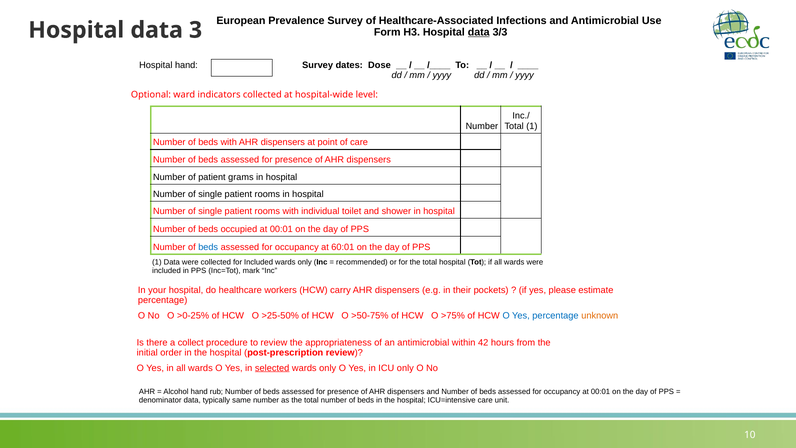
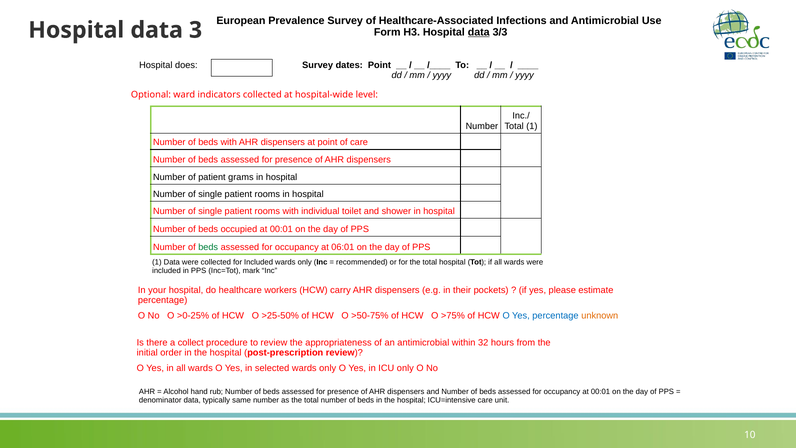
Hospital hand: hand -> does
dates Dose: Dose -> Point
beds at (208, 247) colour: blue -> green
60:01: 60:01 -> 06:01
42: 42 -> 32
selected underline: present -> none
